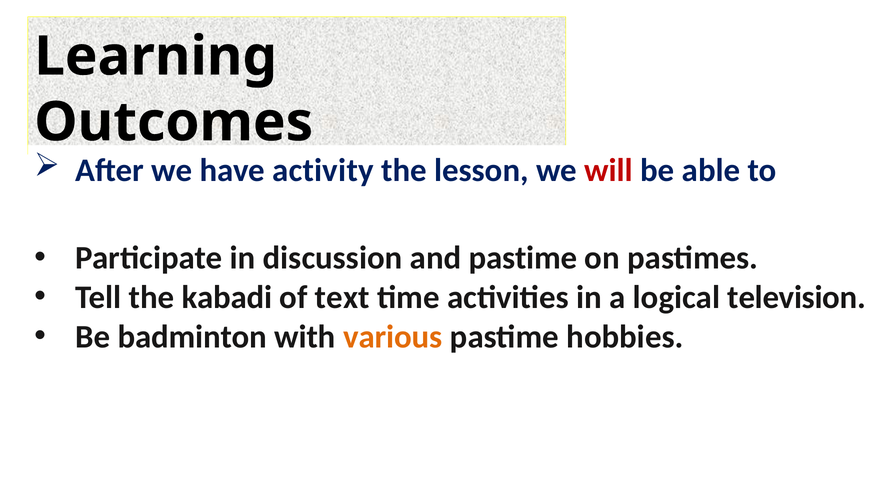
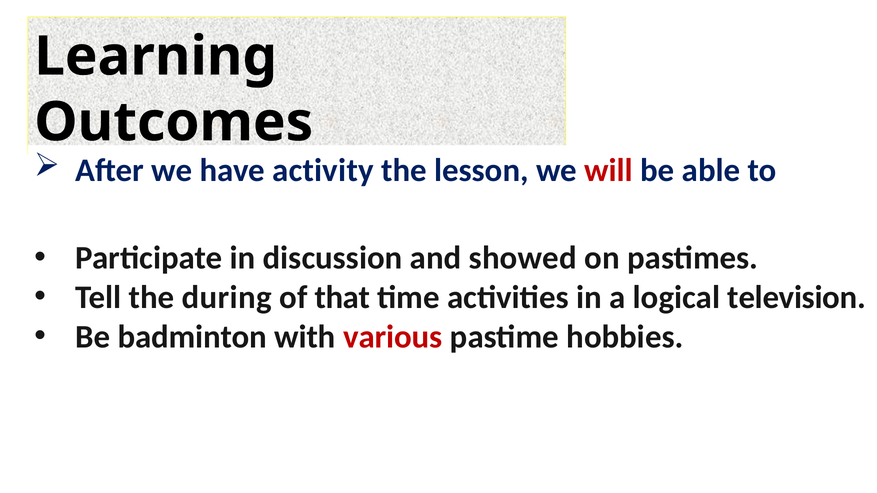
and pastime: pastime -> showed
kabadi: kabadi -> during
text: text -> that
various colour: orange -> red
